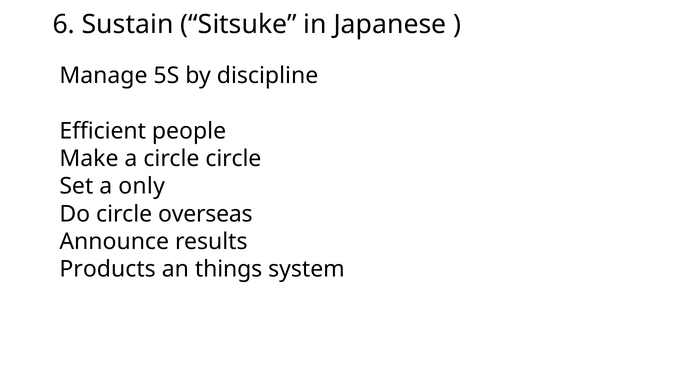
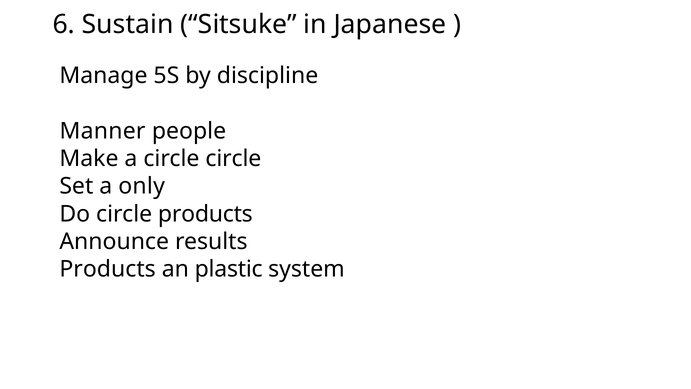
Efficient: Efficient -> Manner
circle overseas: overseas -> products
things: things -> plastic
